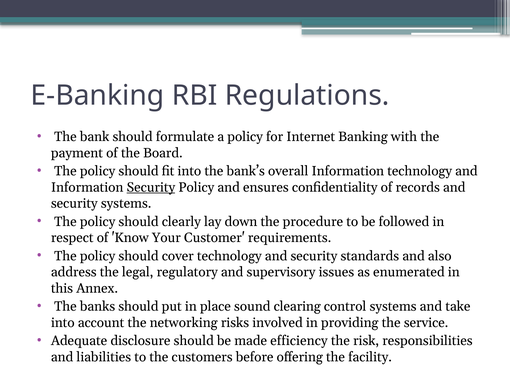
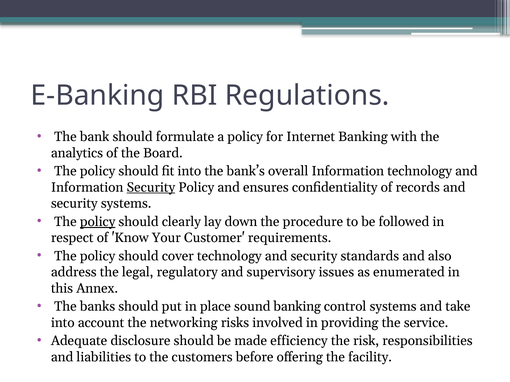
payment: payment -> analytics
policy at (98, 222) underline: none -> present
sound clearing: clearing -> banking
